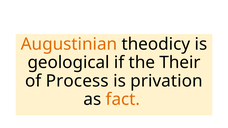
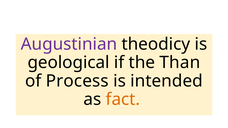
Augustinian colour: orange -> purple
Their: Their -> Than
privation: privation -> intended
